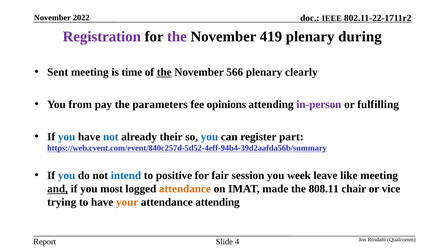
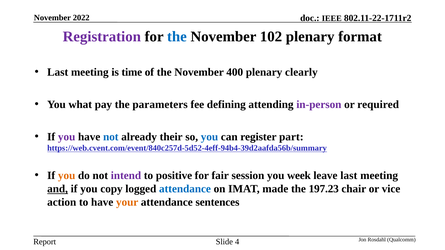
the at (177, 37) colour: purple -> blue
419: 419 -> 102
during: during -> format
Sent at (58, 72): Sent -> Last
the at (164, 72) underline: present -> none
566: 566 -> 400
from: from -> what
opinions: opinions -> defining
fulfilling: fulfilling -> required
you at (67, 137) colour: blue -> purple
you at (67, 176) colour: blue -> orange
intend colour: blue -> purple
leave like: like -> last
most: most -> copy
attendance at (185, 189) colour: orange -> blue
808.11: 808.11 -> 197.23
trying: trying -> action
attendance attending: attending -> sentences
